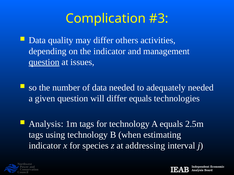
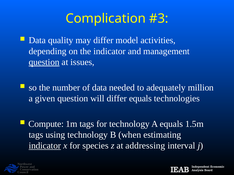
others: others -> model
adequately needed: needed -> million
Analysis at (46, 124): Analysis -> Compute
2.5m: 2.5m -> 1.5m
indicator at (45, 146) underline: none -> present
